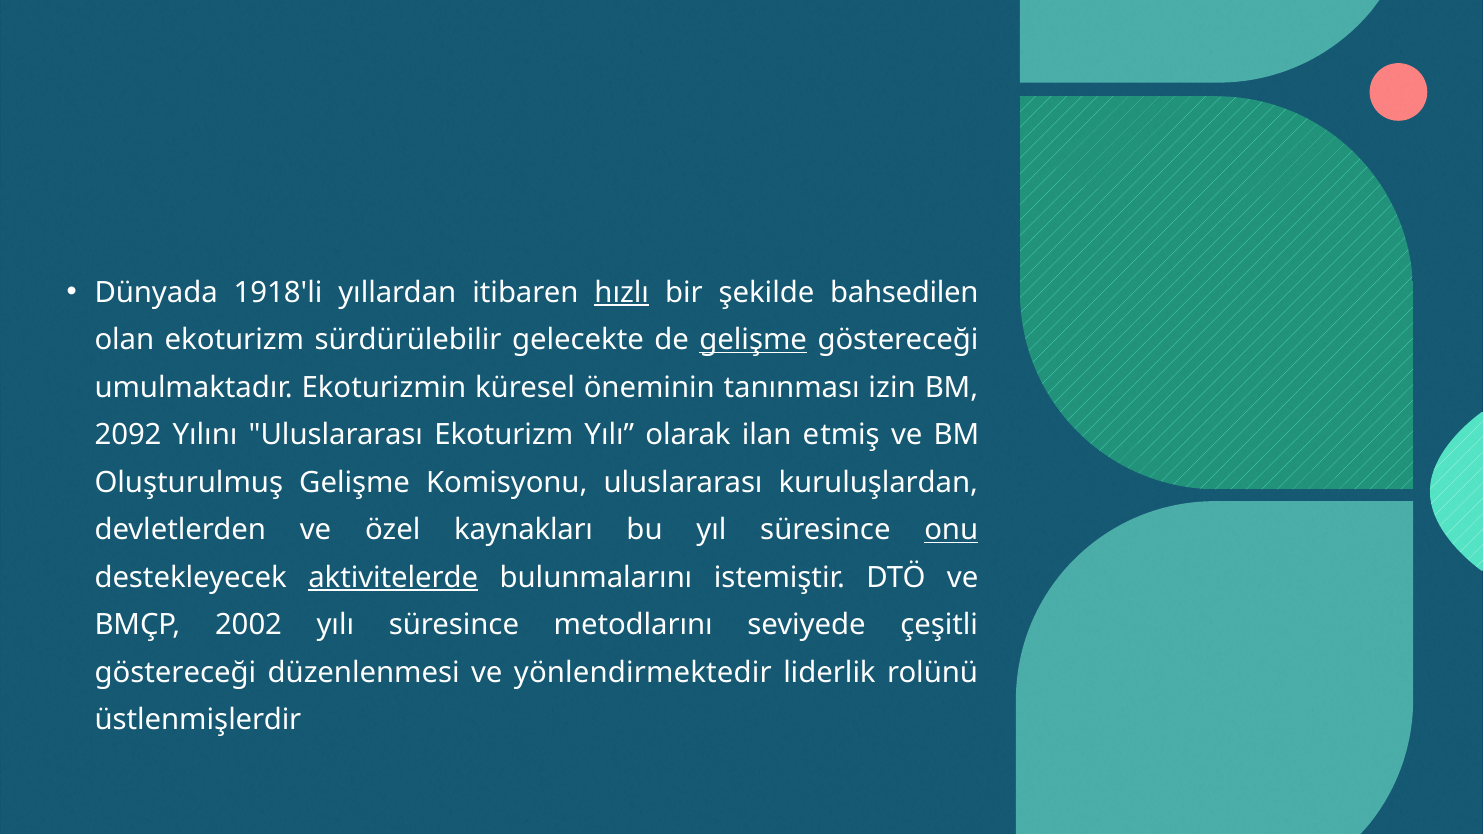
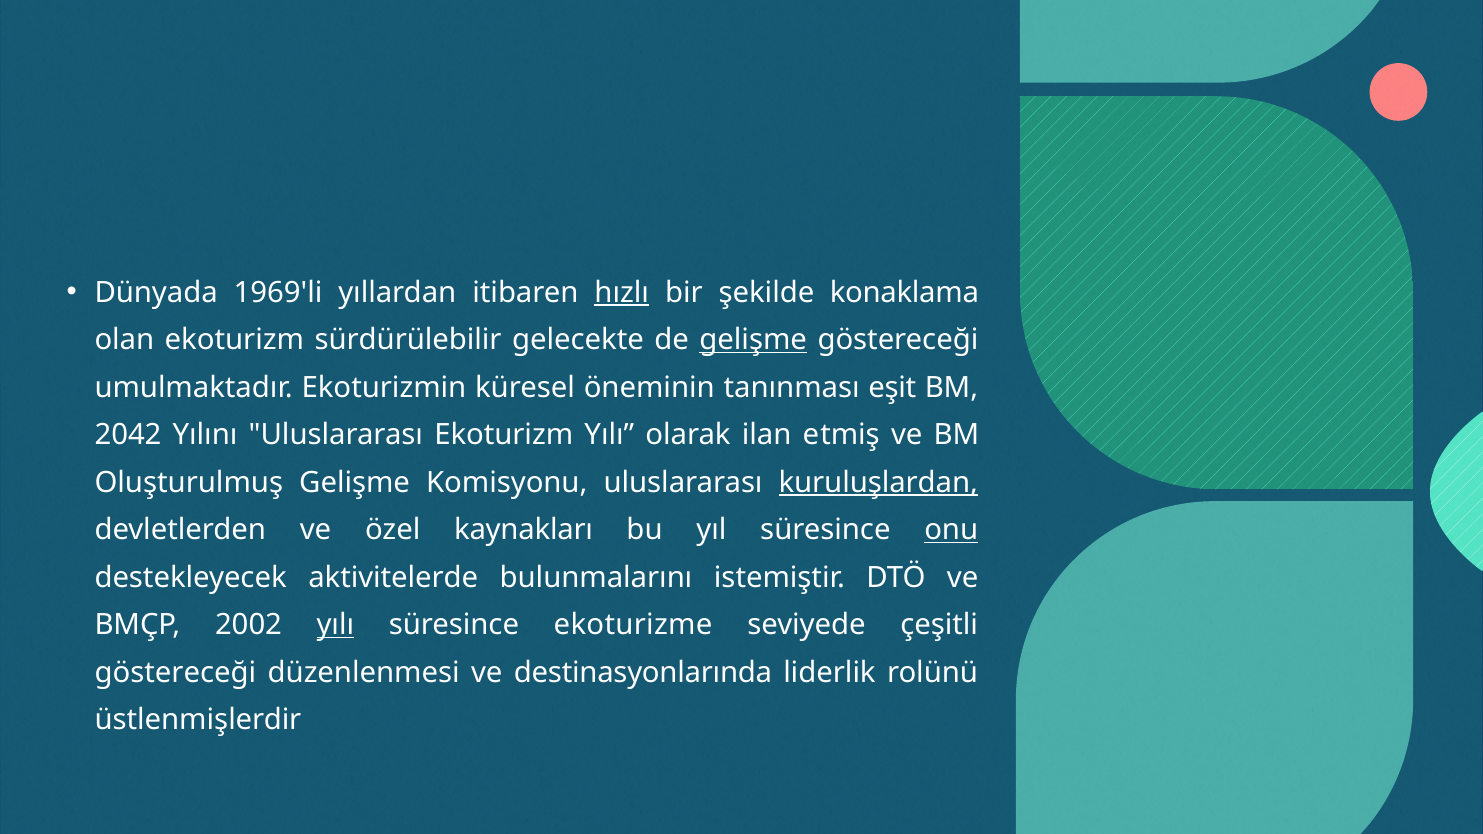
1918'li: 1918'li -> 1969'li
bahsedilen: bahsedilen -> konaklama
izin: izin -> eşit
2092: 2092 -> 2042
kuruluşlardan underline: none -> present
aktivitelerde underline: present -> none
yılı at (335, 625) underline: none -> present
metodlarını: metodlarını -> ekoturizme
yönlendirmektedir: yönlendirmektedir -> destinasyonlarında
